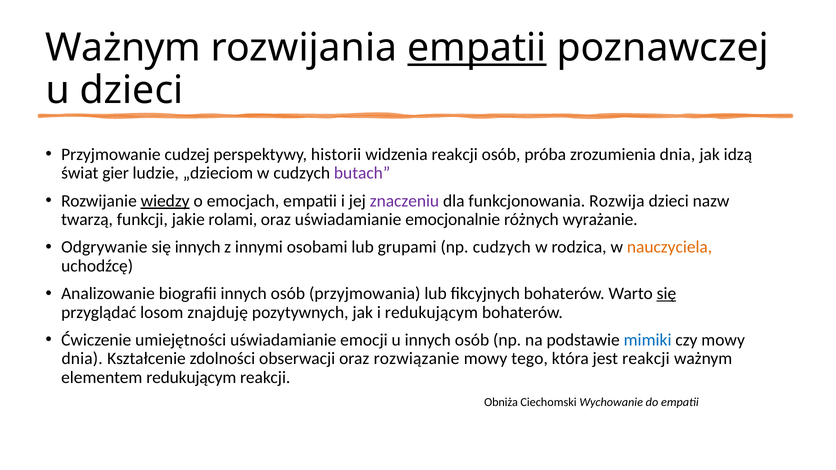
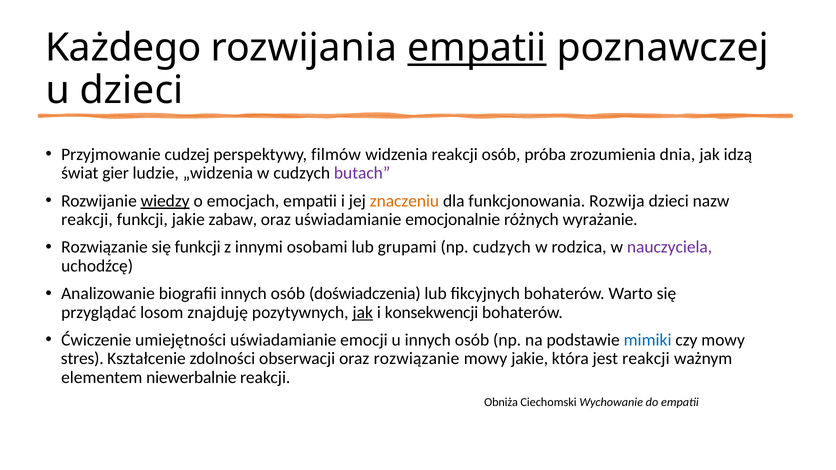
Ważnym at (123, 48): Ważnym -> Każdego
historii: historii -> filmów
„dzieciom: „dzieciom -> „widzenia
znaczeniu colour: purple -> orange
twarzą at (87, 220): twarzą -> reakcji
rolami: rolami -> zabaw
Odgrywanie at (104, 247): Odgrywanie -> Rozwiązanie
się innych: innych -> funkcji
nauczyciela colour: orange -> purple
przyjmowania: przyjmowania -> doświadczenia
się at (666, 294) underline: present -> none
jak at (363, 312) underline: none -> present
i redukującym: redukującym -> konsekwencji
dnia at (82, 359): dnia -> stres
mowy tego: tego -> jakie
elementem redukującym: redukującym -> niewerbalnie
